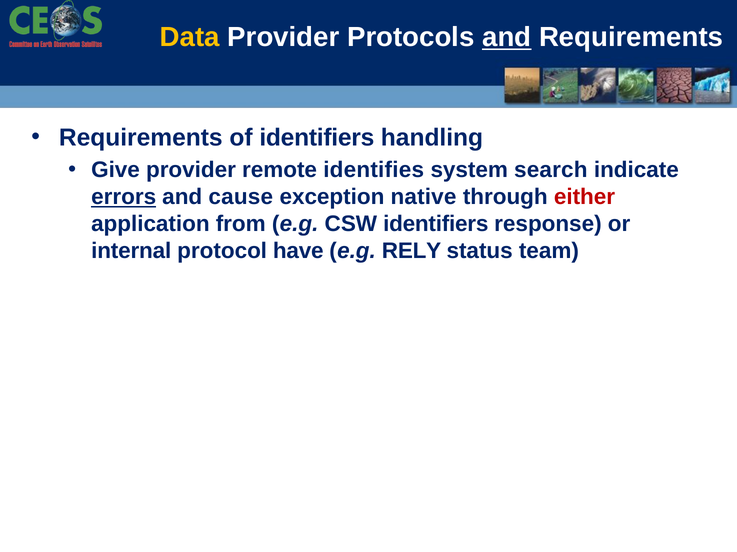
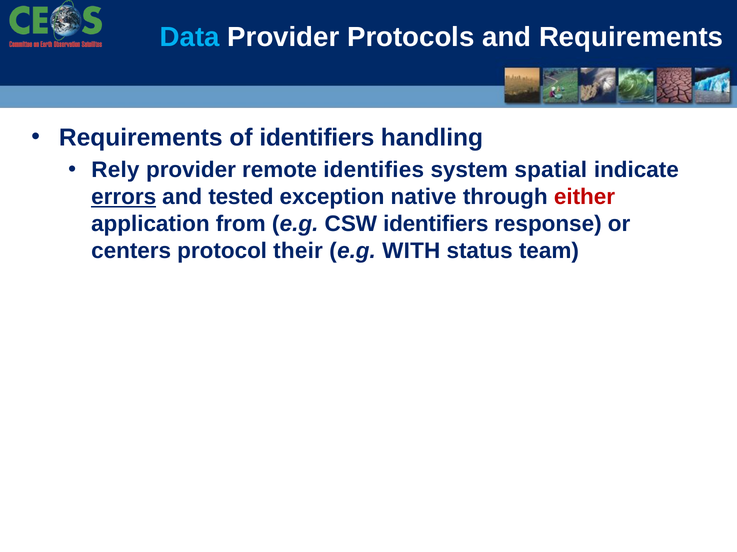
Data colour: yellow -> light blue
and at (507, 37) underline: present -> none
Give: Give -> Rely
search: search -> spatial
cause: cause -> tested
internal: internal -> centers
have: have -> their
RELY: RELY -> WITH
